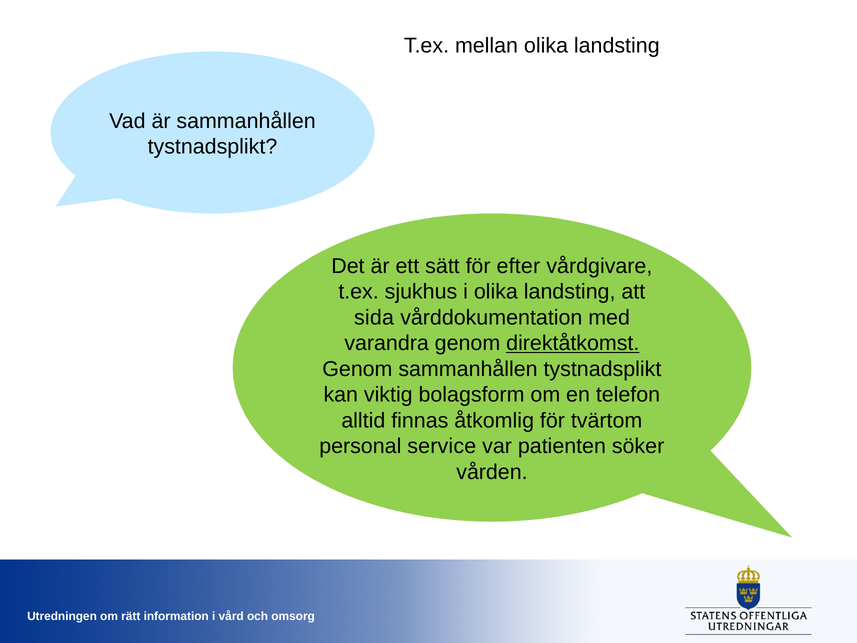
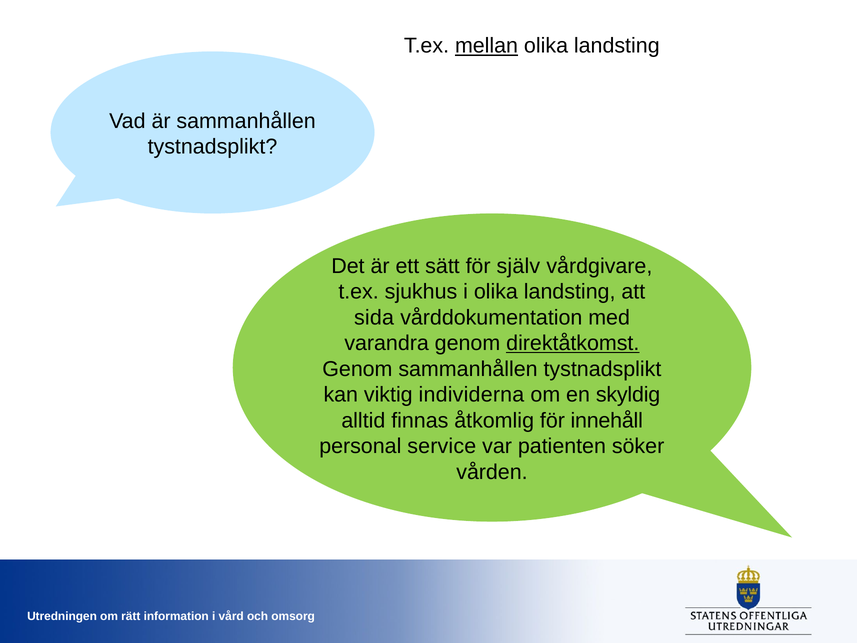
mellan underline: none -> present
efter: efter -> själv
bolagsform: bolagsform -> individerna
telefon: telefon -> skyldig
tvärtom: tvärtom -> innehåll
